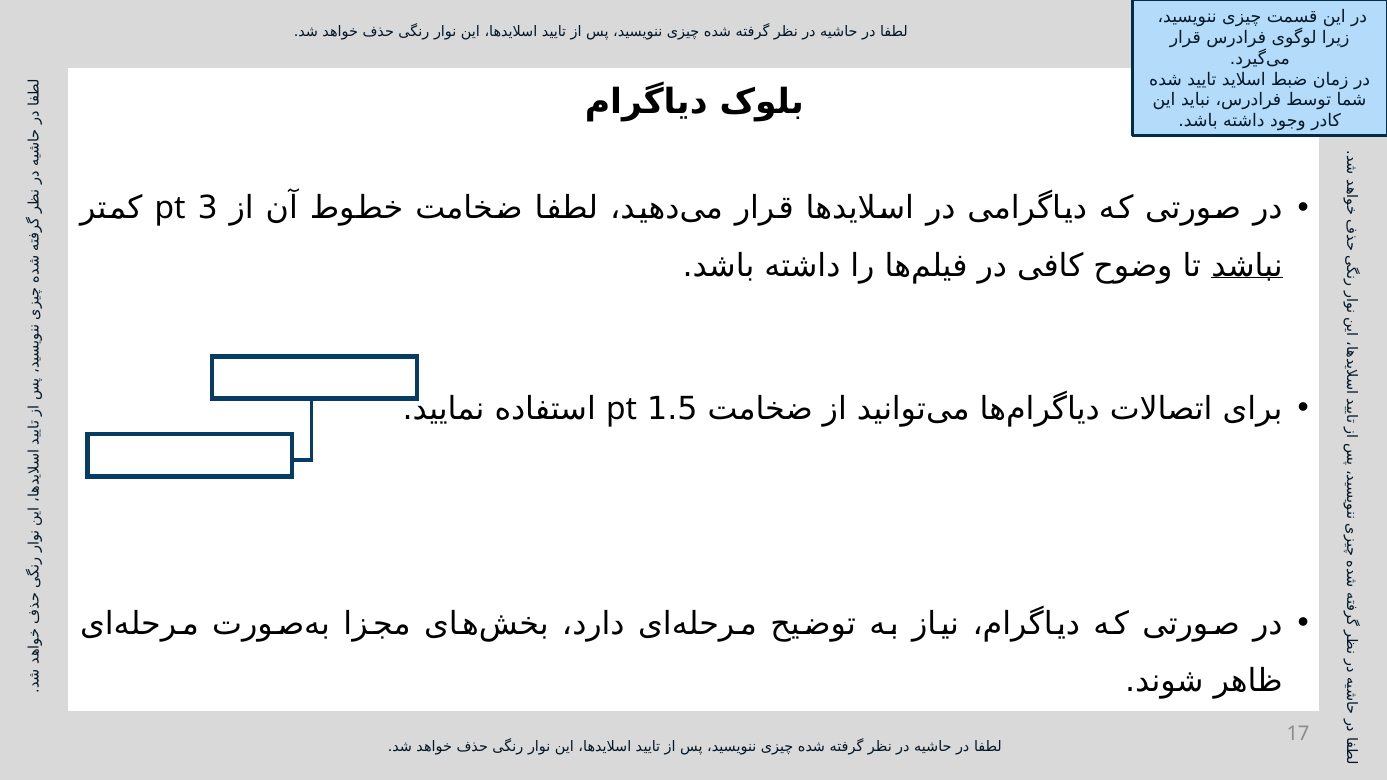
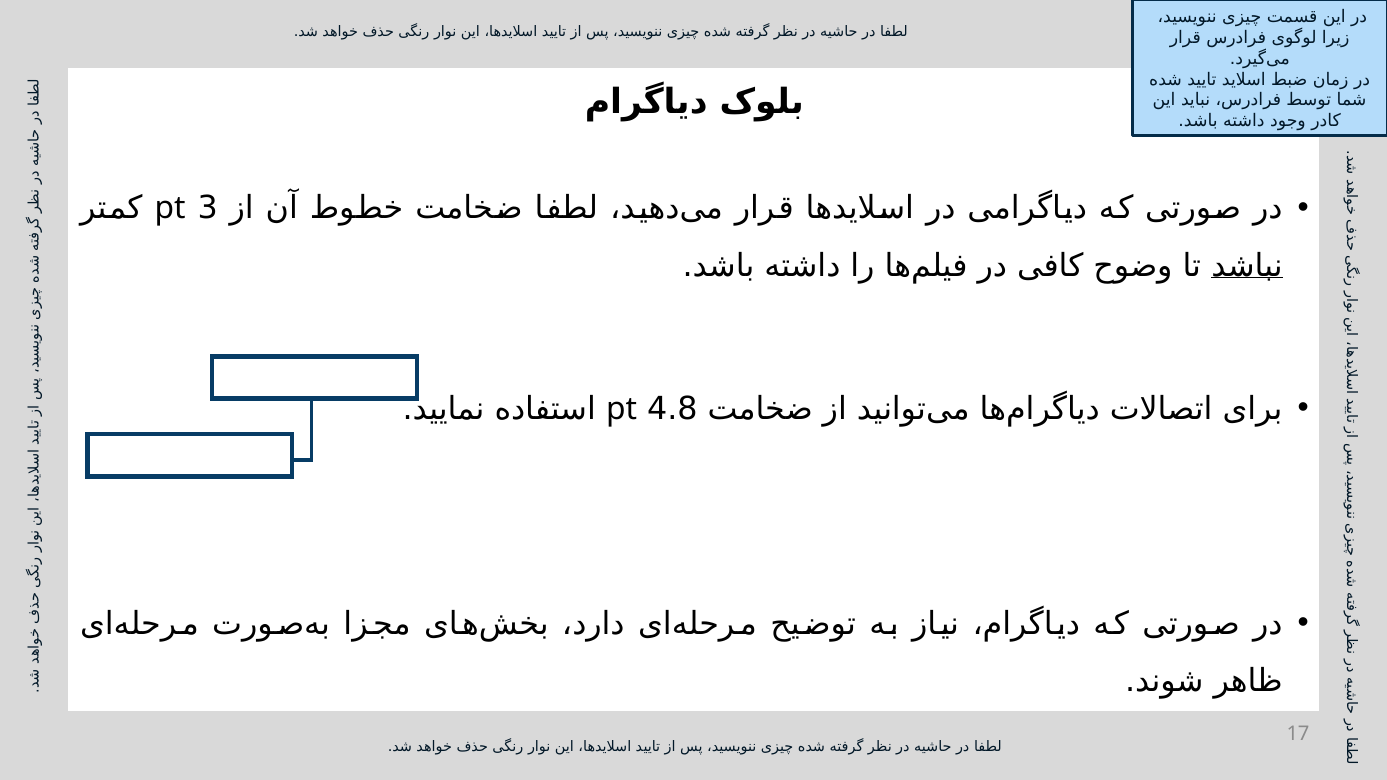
1.5: 1.5 -> 4.8
